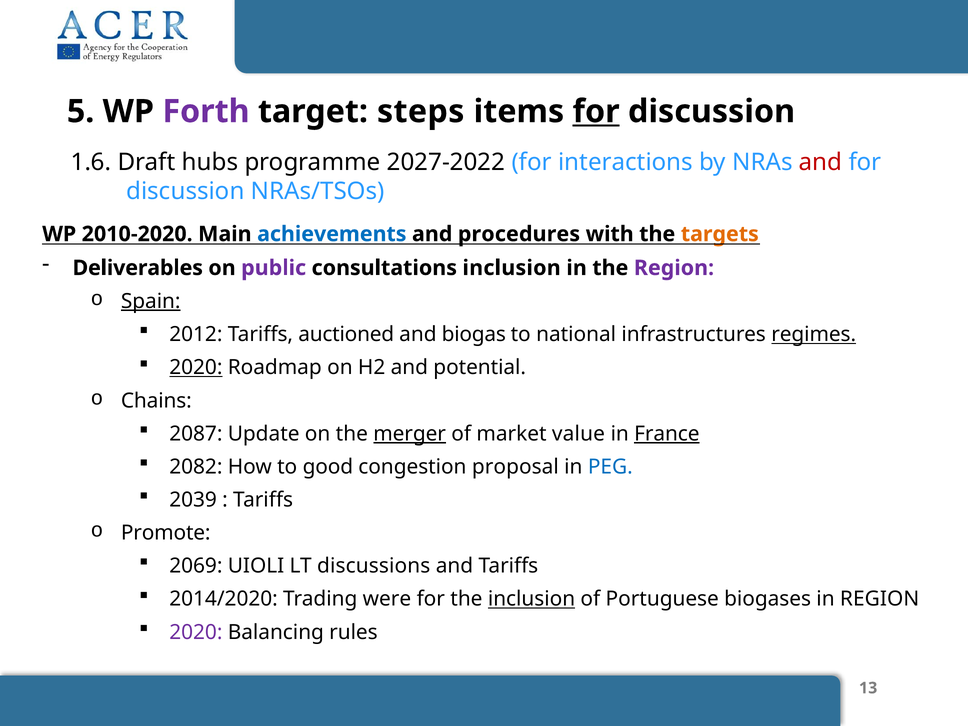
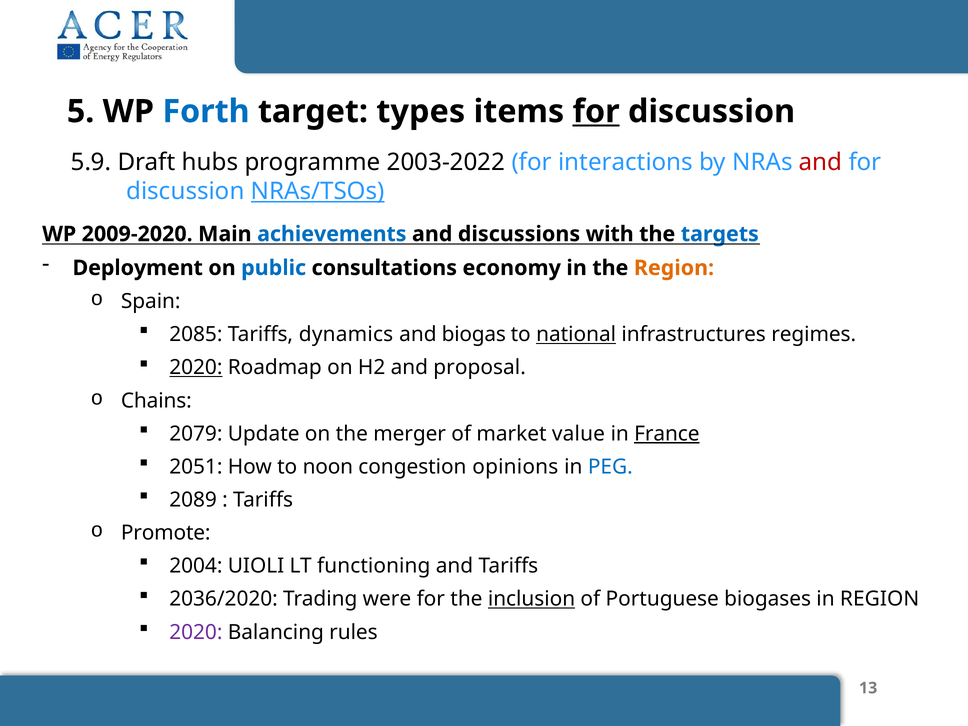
Forth colour: purple -> blue
steps: steps -> types
1.6: 1.6 -> 5.9
2027-2022: 2027-2022 -> 2003-2022
NRAs/TSOs underline: none -> present
2010-2020: 2010-2020 -> 2009-2020
procedures: procedures -> discussions
targets colour: orange -> blue
Deliverables: Deliverables -> Deployment
public colour: purple -> blue
consultations inclusion: inclusion -> economy
Region at (674, 268) colour: purple -> orange
Spain underline: present -> none
2012: 2012 -> 2085
auctioned: auctioned -> dynamics
national underline: none -> present
regimes underline: present -> none
potential: potential -> proposal
2087: 2087 -> 2079
merger underline: present -> none
2082: 2082 -> 2051
good: good -> noon
proposal: proposal -> opinions
2039: 2039 -> 2089
2069: 2069 -> 2004
discussions: discussions -> functioning
2014/2020: 2014/2020 -> 2036/2020
